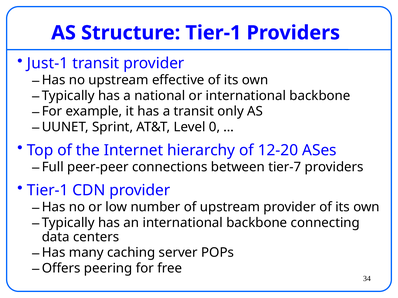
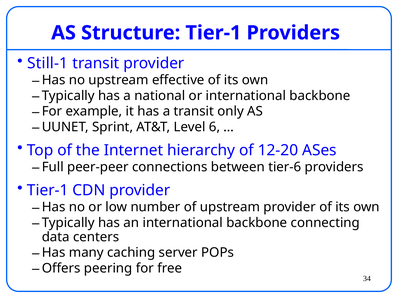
Just-1: Just-1 -> Still-1
0: 0 -> 6
tier-7: tier-7 -> tier-6
